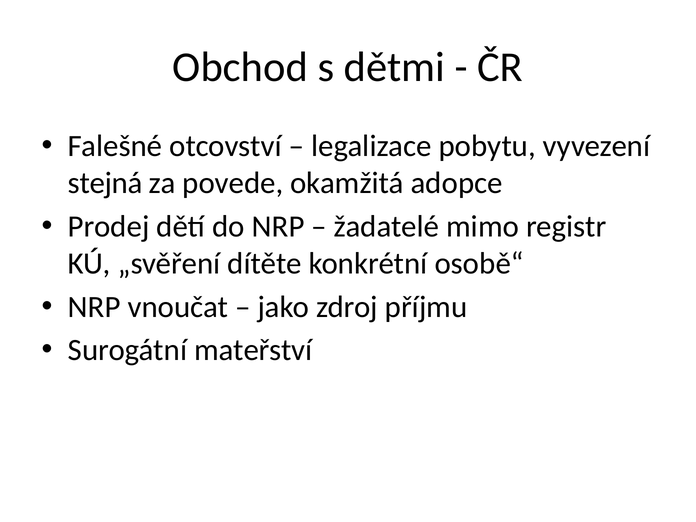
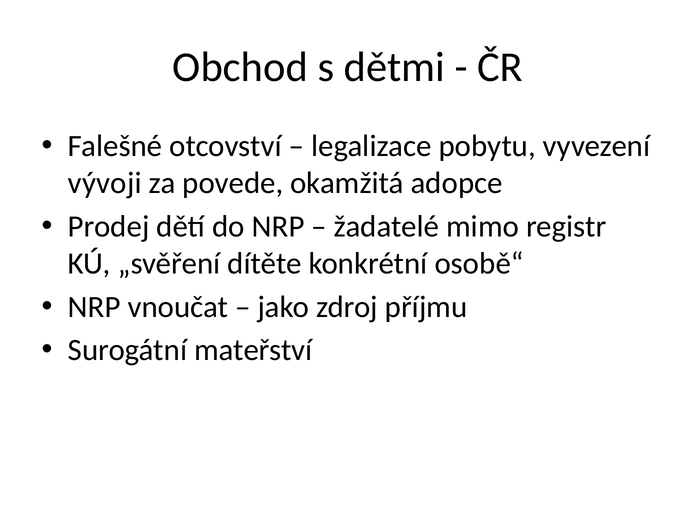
stejná: stejná -> vývoji
